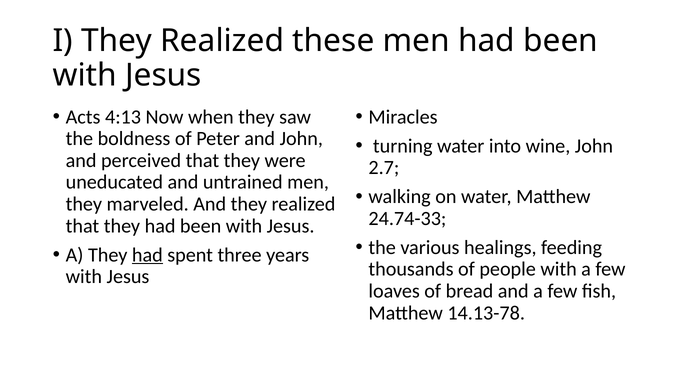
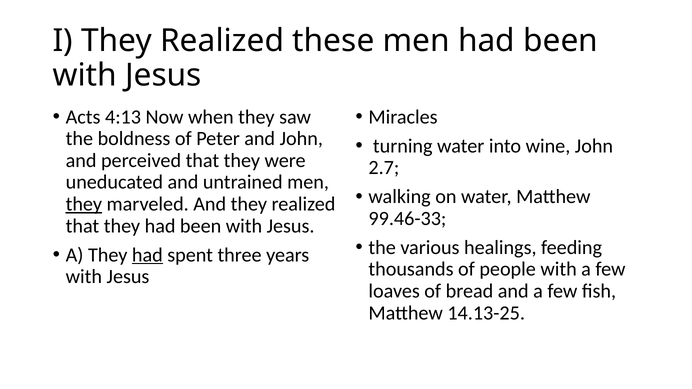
they at (84, 204) underline: none -> present
24.74-33: 24.74-33 -> 99.46-33
14.13-78: 14.13-78 -> 14.13-25
